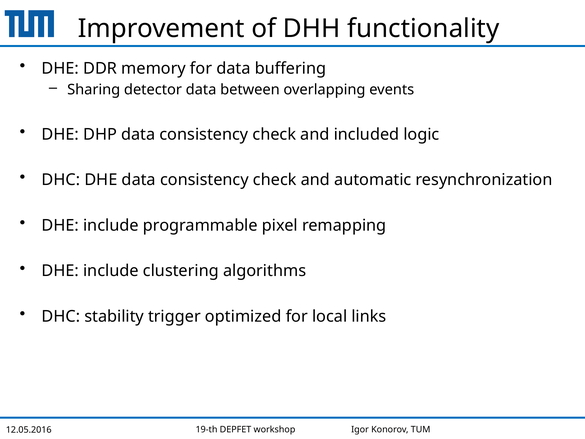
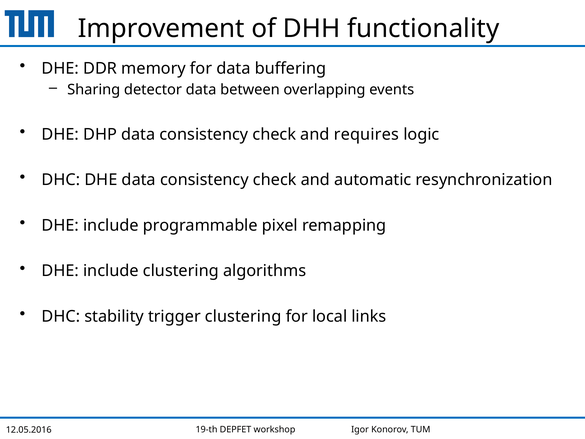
included: included -> requires
trigger optimized: optimized -> clustering
